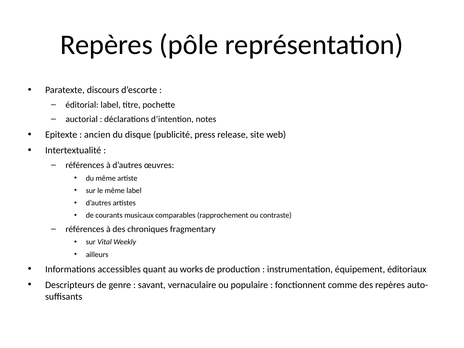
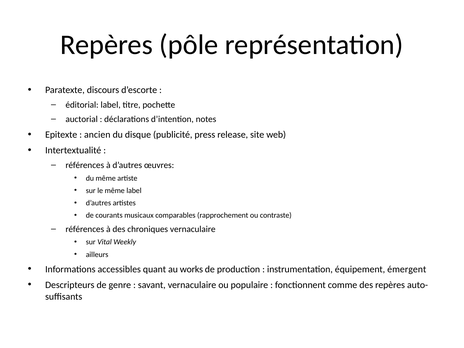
chroniques fragmentary: fragmentary -> vernaculaire
éditoriaux: éditoriaux -> émergent
